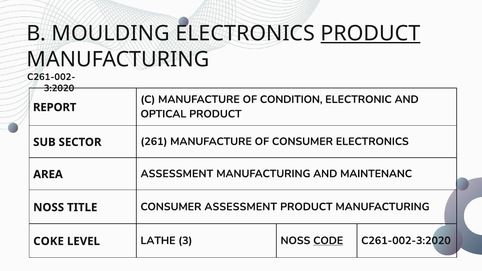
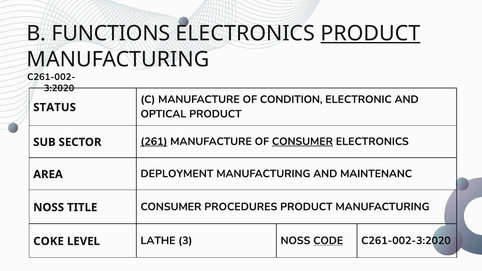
MOULDING: MOULDING -> FUNCTIONS
REPORT: REPORT -> STATUS
261 underline: none -> present
CONSUMER at (302, 142) underline: none -> present
AREA ASSESSMENT: ASSESSMENT -> DEPLOYMENT
CONSUMER ASSESSMENT: ASSESSMENT -> PROCEDURES
